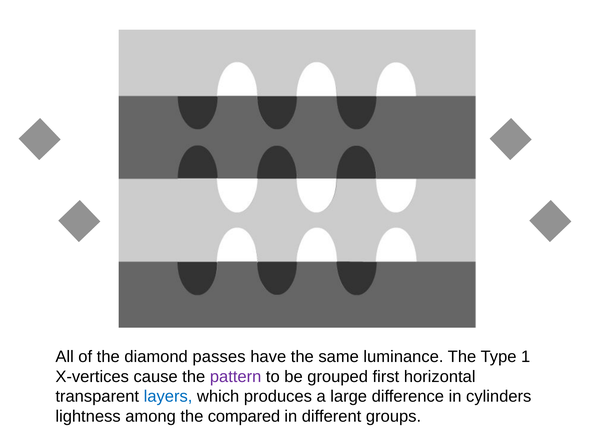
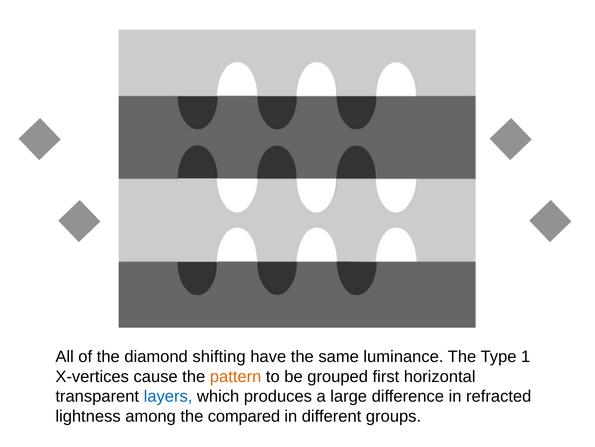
passes: passes -> shifting
pattern colour: purple -> orange
cylinders: cylinders -> refracted
